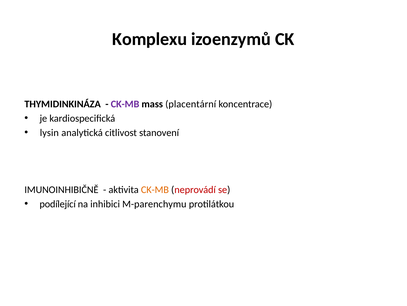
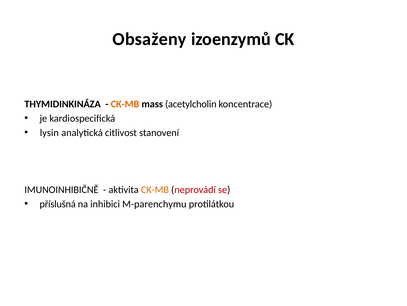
Komplexu: Komplexu -> Obsaženy
CK-MB at (125, 104) colour: purple -> orange
placentární: placentární -> acetylcholin
podílející: podílející -> příslušná
